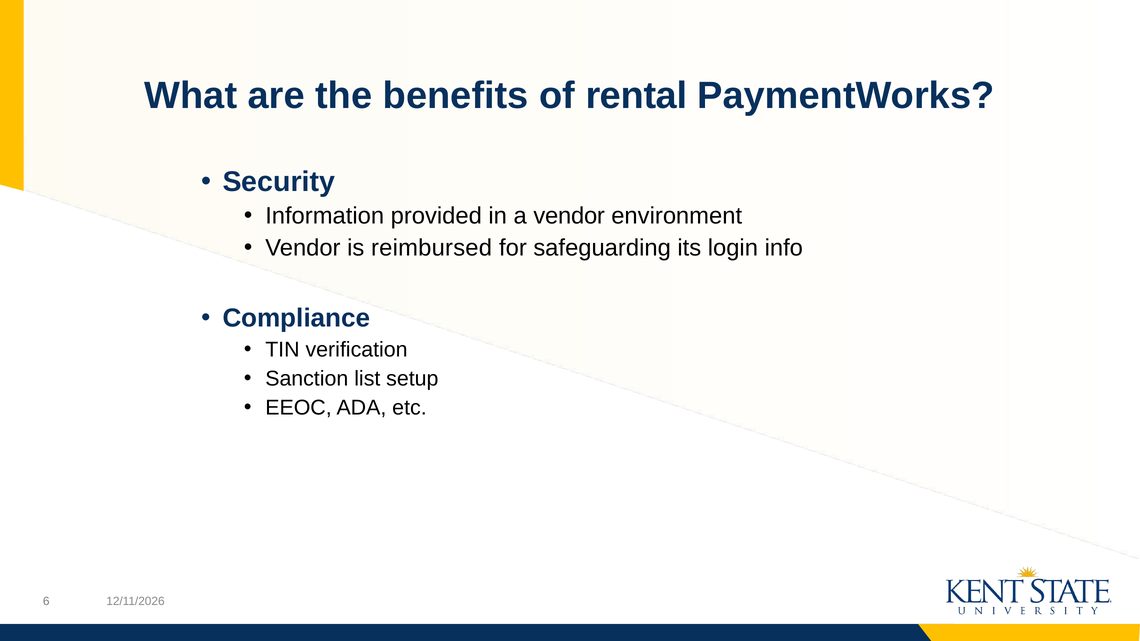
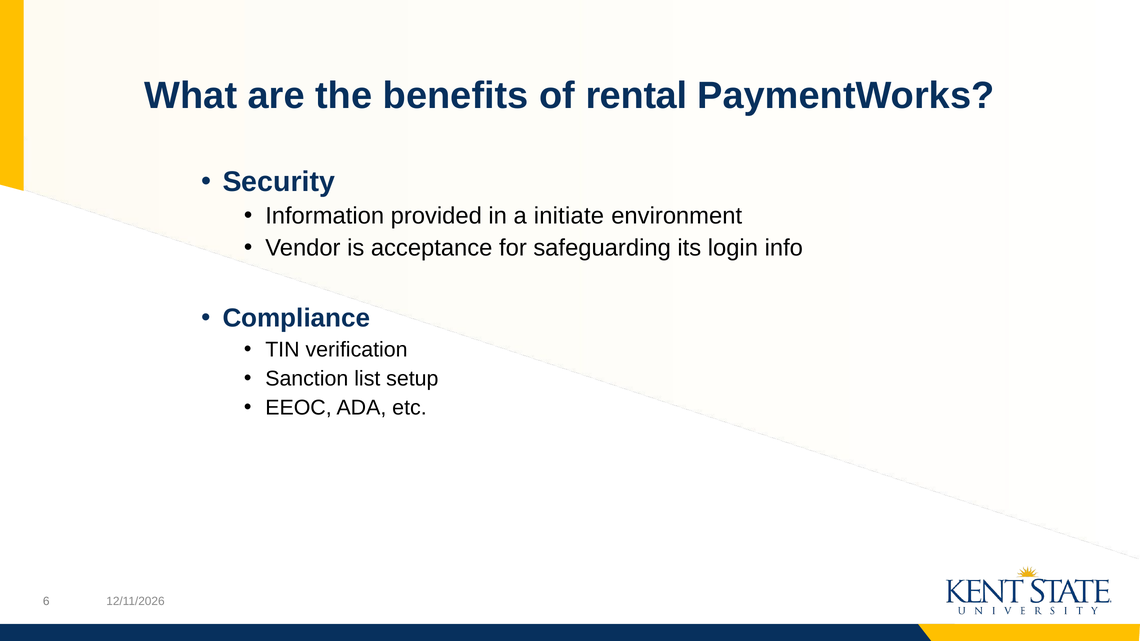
a vendor: vendor -> initiate
reimbursed: reimbursed -> acceptance
